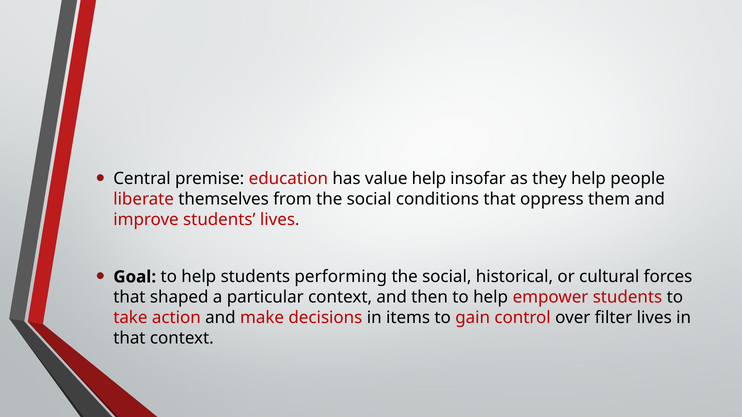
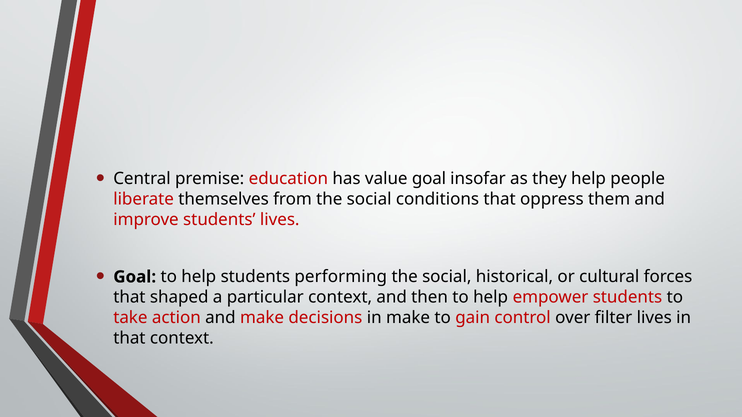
value help: help -> goal
in items: items -> make
